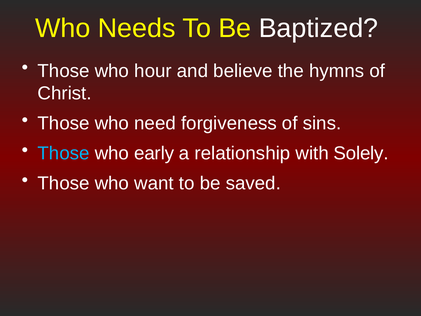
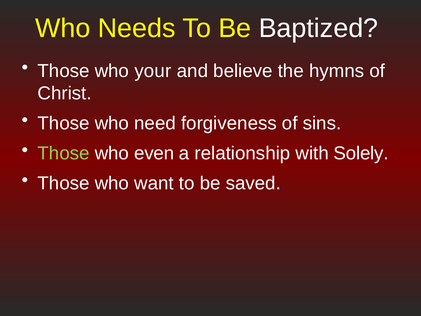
hour: hour -> your
Those at (64, 153) colour: light blue -> light green
early: early -> even
